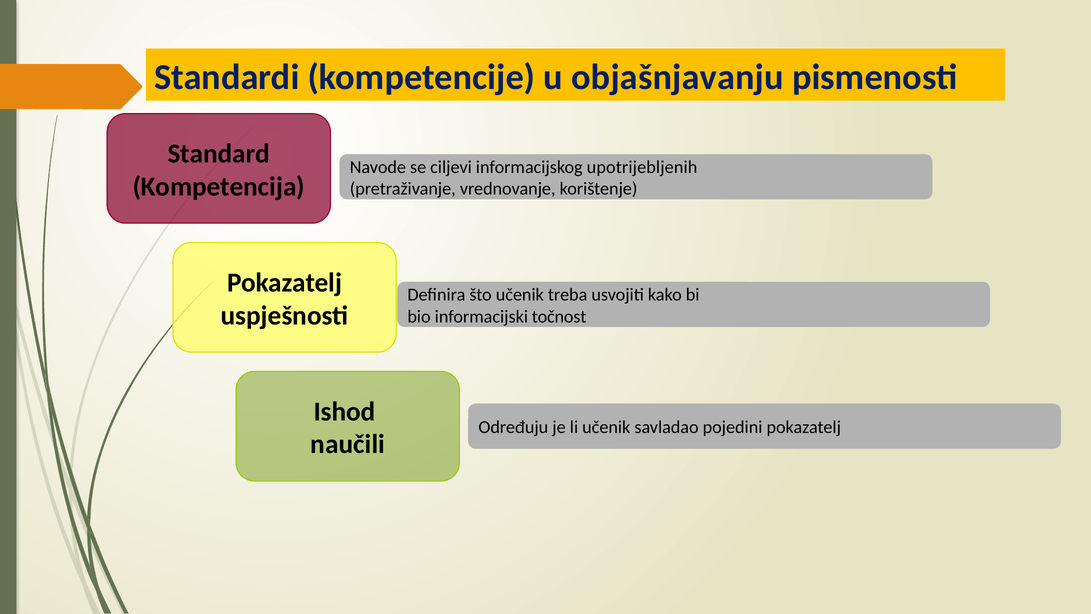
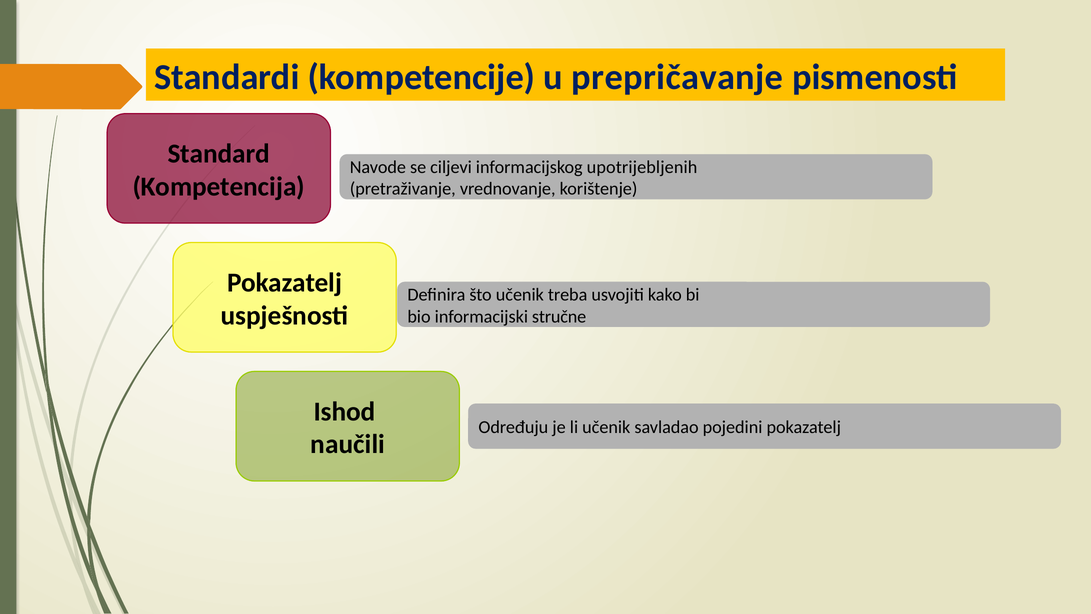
objašnjavanju: objašnjavanju -> prepričavanje
točnost: točnost -> stručne
